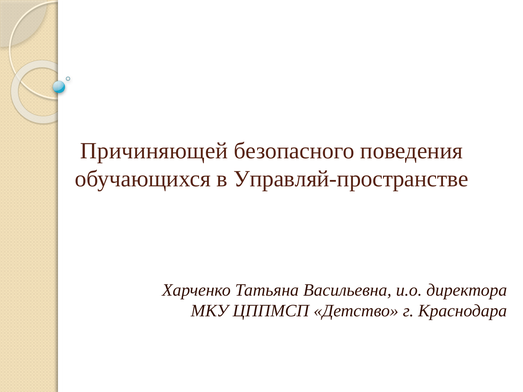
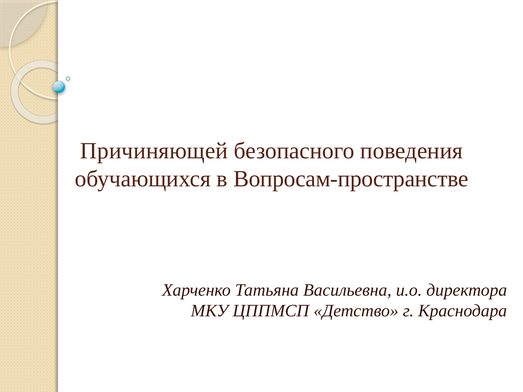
Управляй-пространстве: Управляй-пространстве -> Вопросам-пространстве
